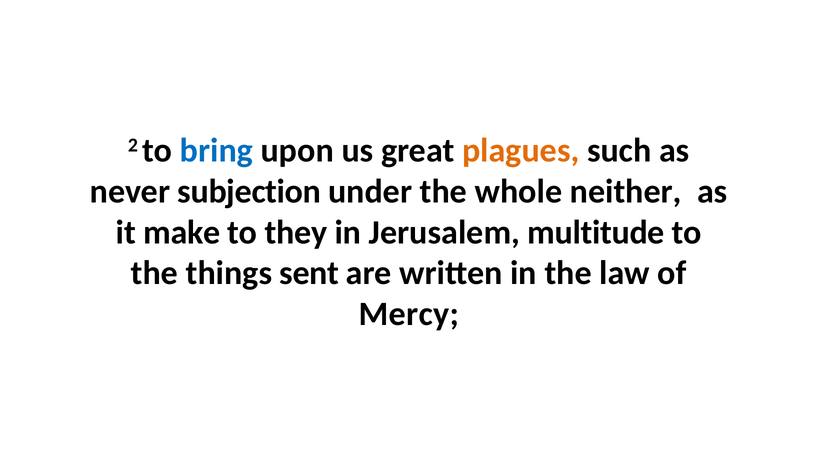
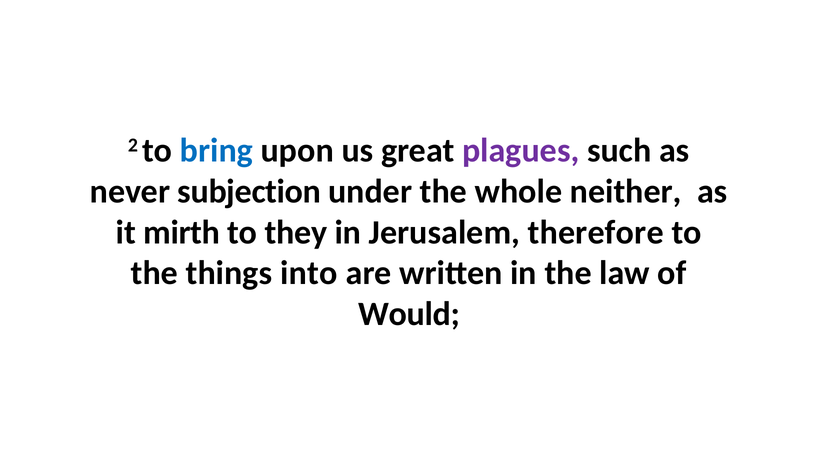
plagues colour: orange -> purple
make: make -> mirth
multitude: multitude -> therefore
sent: sent -> into
Mercy: Mercy -> Would
